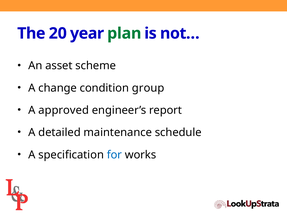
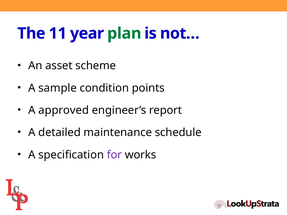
20: 20 -> 11
change: change -> sample
group: group -> points
for colour: blue -> purple
